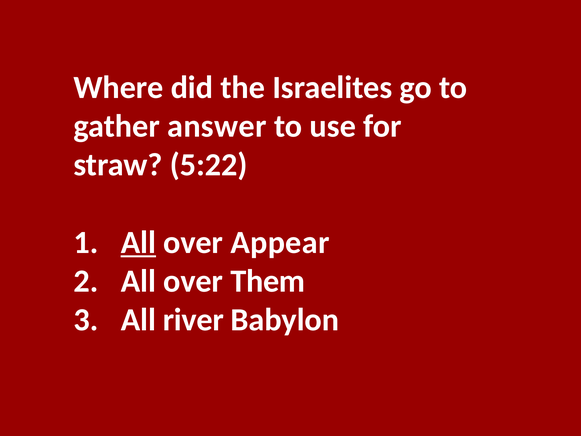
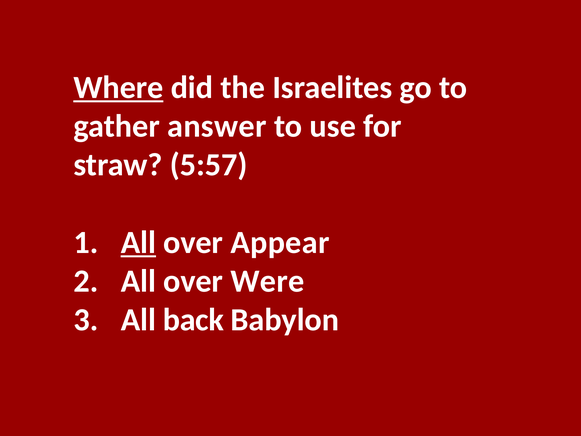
Where underline: none -> present
5:22: 5:22 -> 5:57
Them: Them -> Were
river: river -> back
